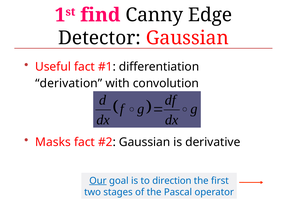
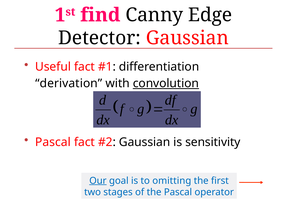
convolution underline: none -> present
Masks at (53, 142): Masks -> Pascal
derivative: derivative -> sensitivity
direction: direction -> omitting
